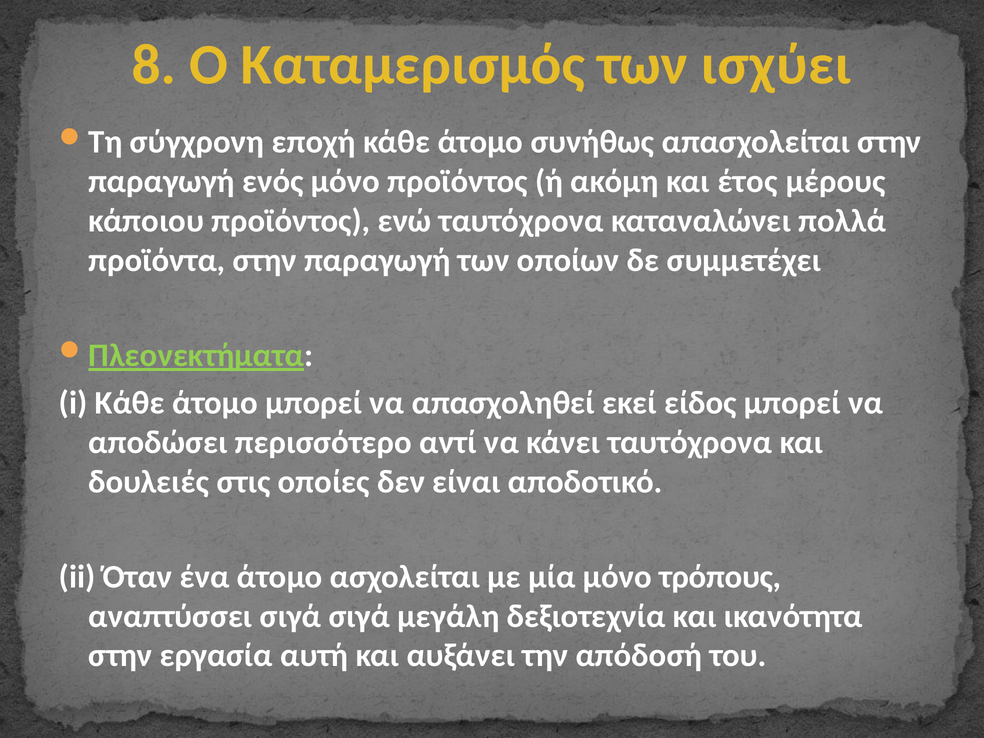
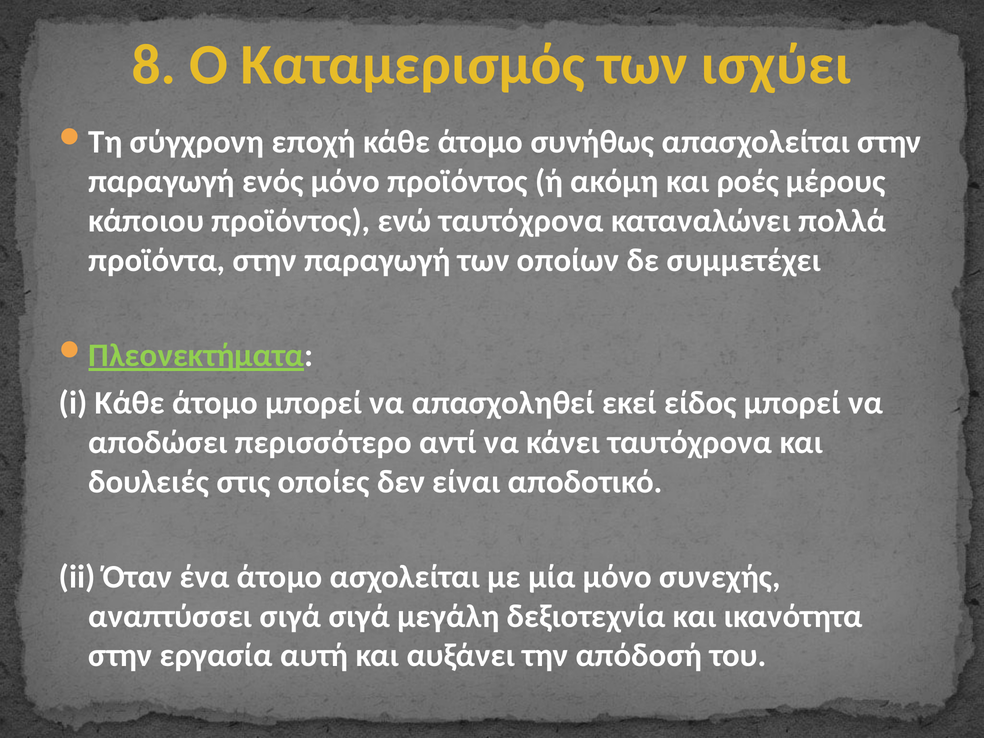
έτος: έτος -> ροές
τρόπους: τρόπους -> συνεχής
